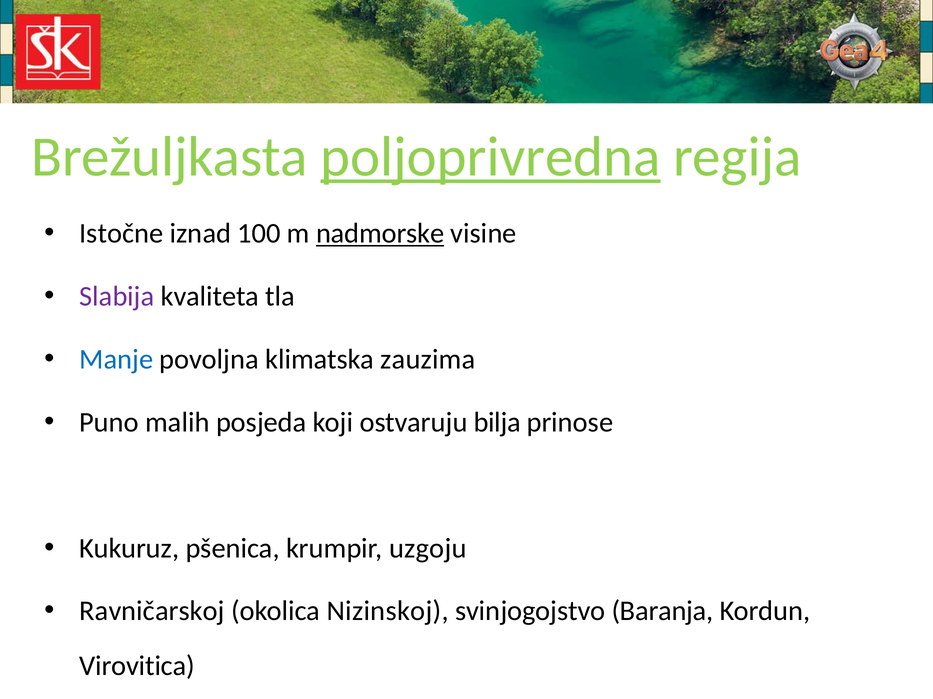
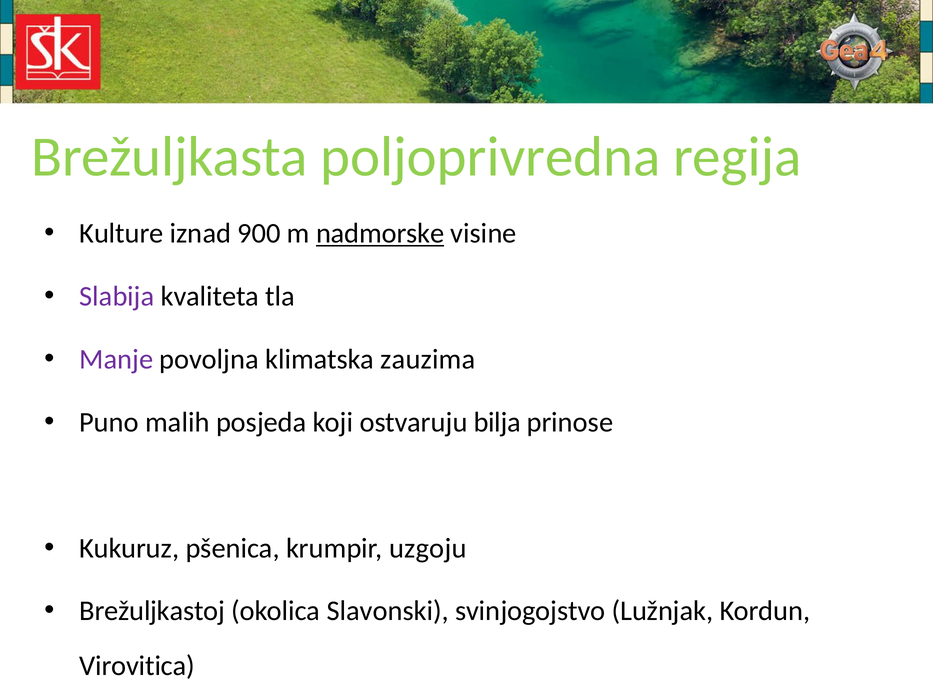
poljoprivredna underline: present -> none
Istočne: Istočne -> Kulture
100: 100 -> 900
Manje colour: blue -> purple
Ravničarskoj: Ravničarskoj -> Brežuljkastoj
Nizinskoj: Nizinskoj -> Slavonski
Baranja: Baranja -> Lužnjak
